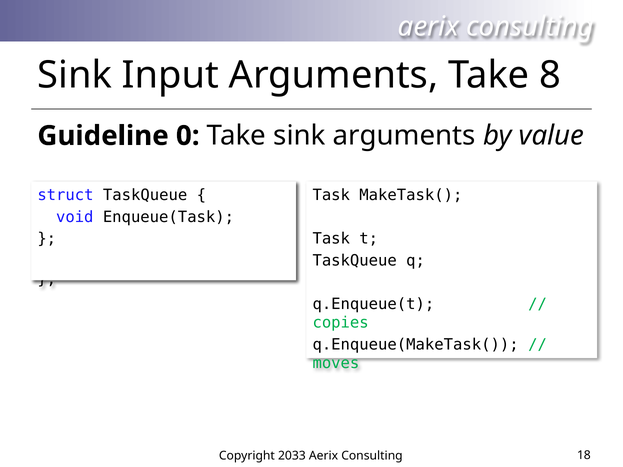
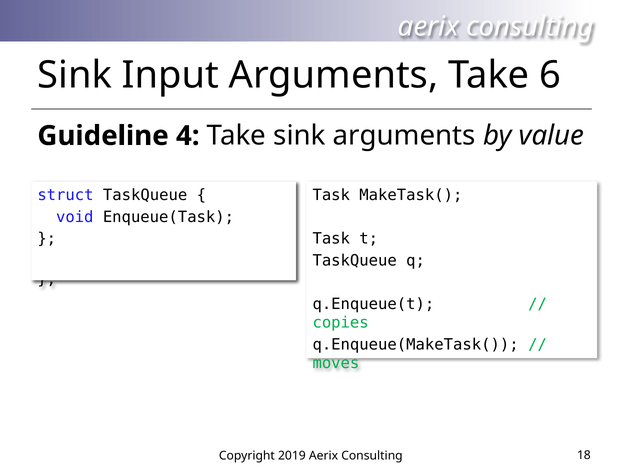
8: 8 -> 6
0: 0 -> 4
2033: 2033 -> 2019
